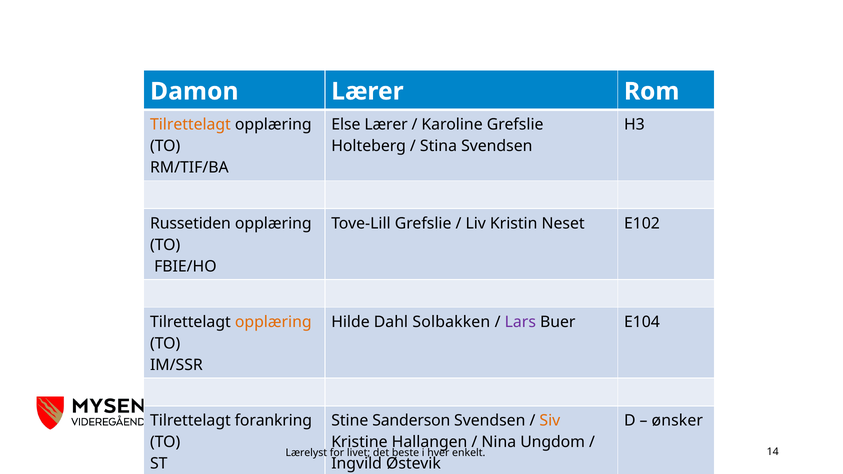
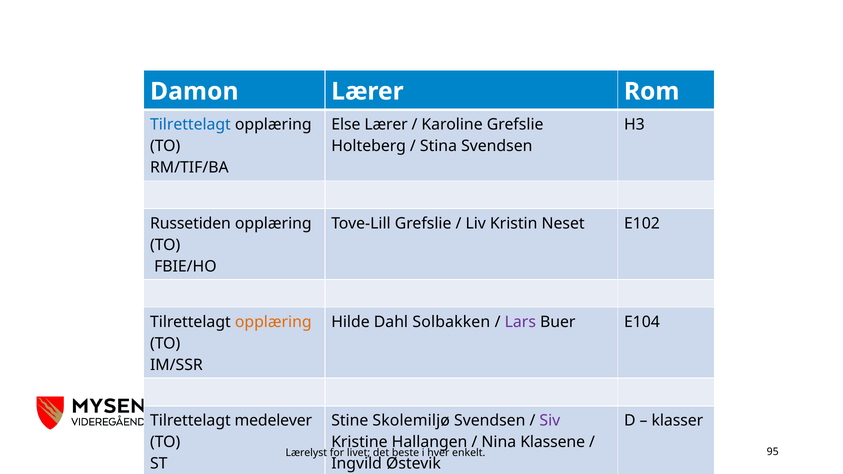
Tilrettelagt at (190, 125) colour: orange -> blue
forankring: forankring -> medelever
Sanderson: Sanderson -> Skolemiljø
Siv colour: orange -> purple
ønsker: ønsker -> klasser
Ungdom: Ungdom -> Klassene
14: 14 -> 95
